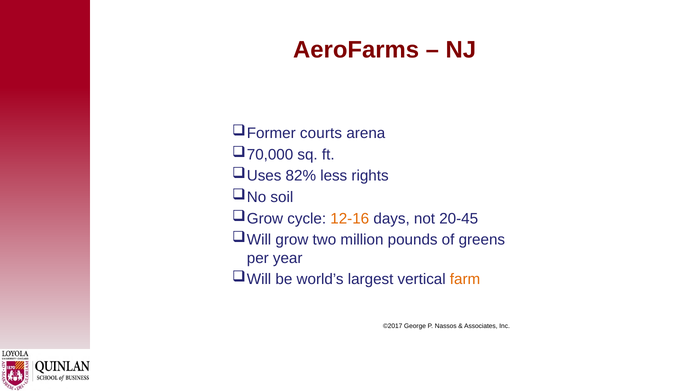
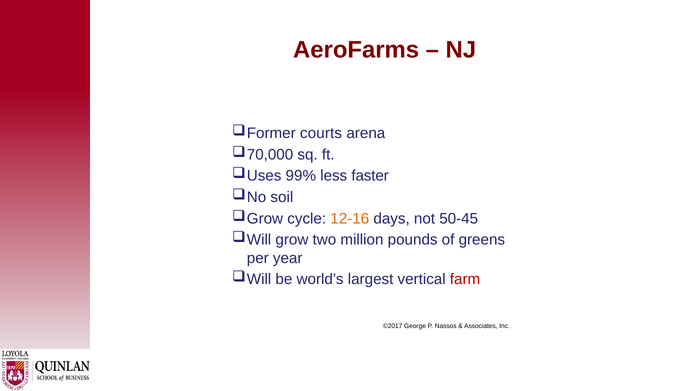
82%: 82% -> 99%
rights: rights -> faster
20-45: 20-45 -> 50-45
farm colour: orange -> red
